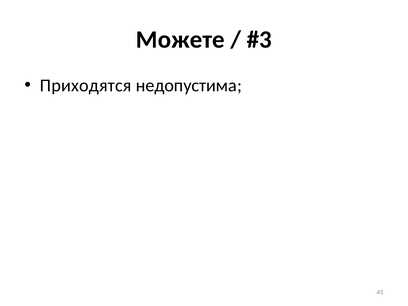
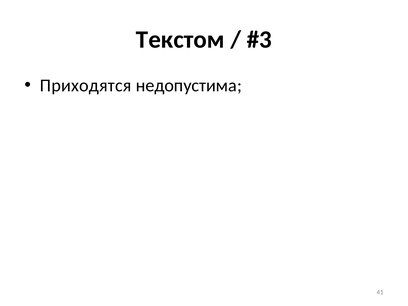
Можете: Можете -> Текстом
